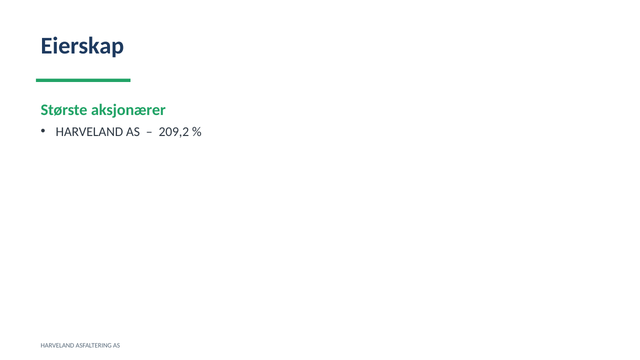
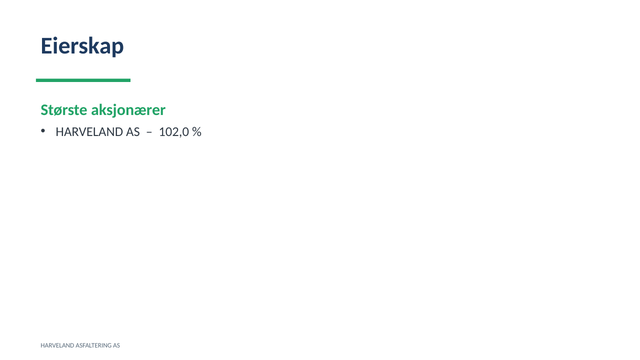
209,2: 209,2 -> 102,0
